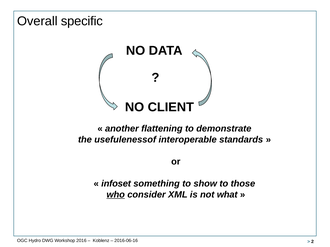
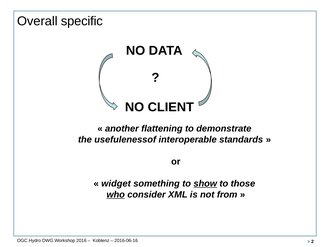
infoset: infoset -> widget
show underline: none -> present
what: what -> from
